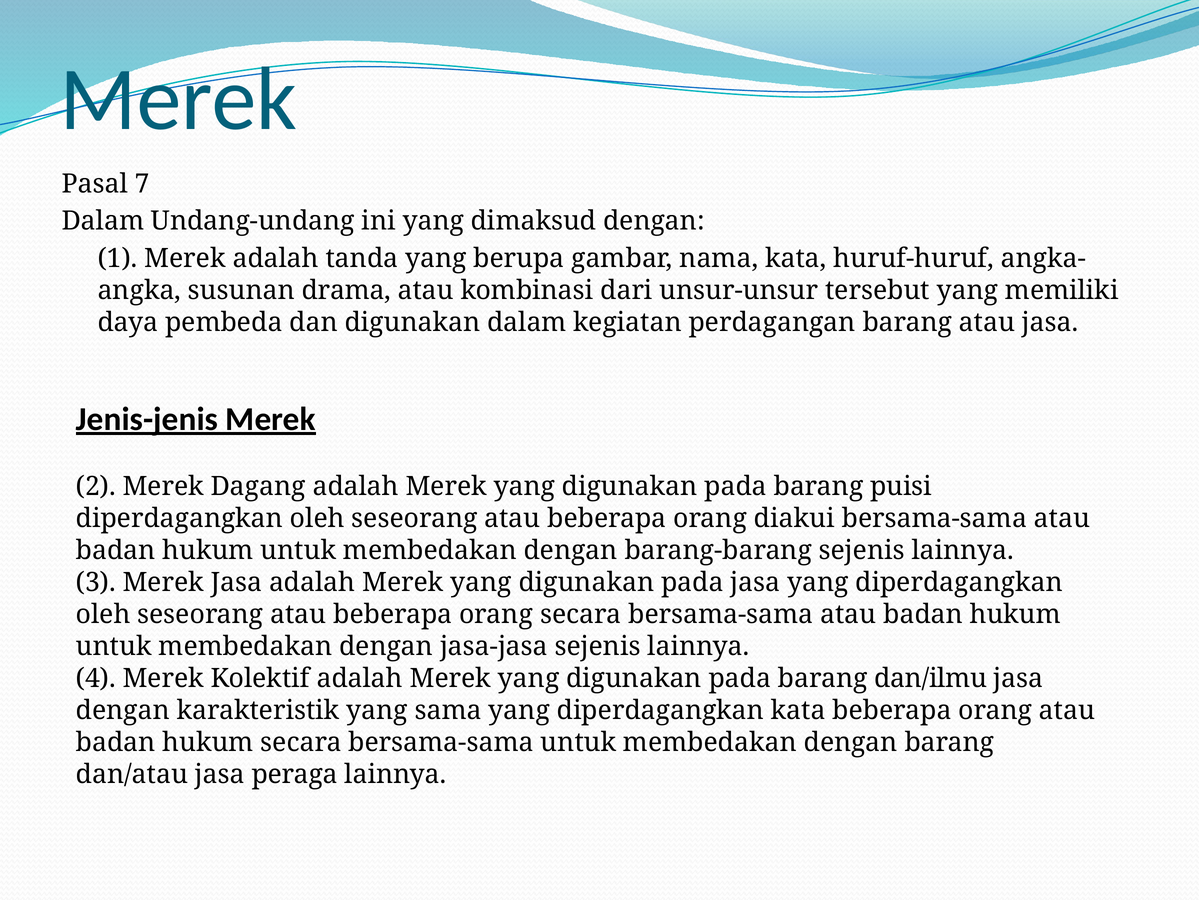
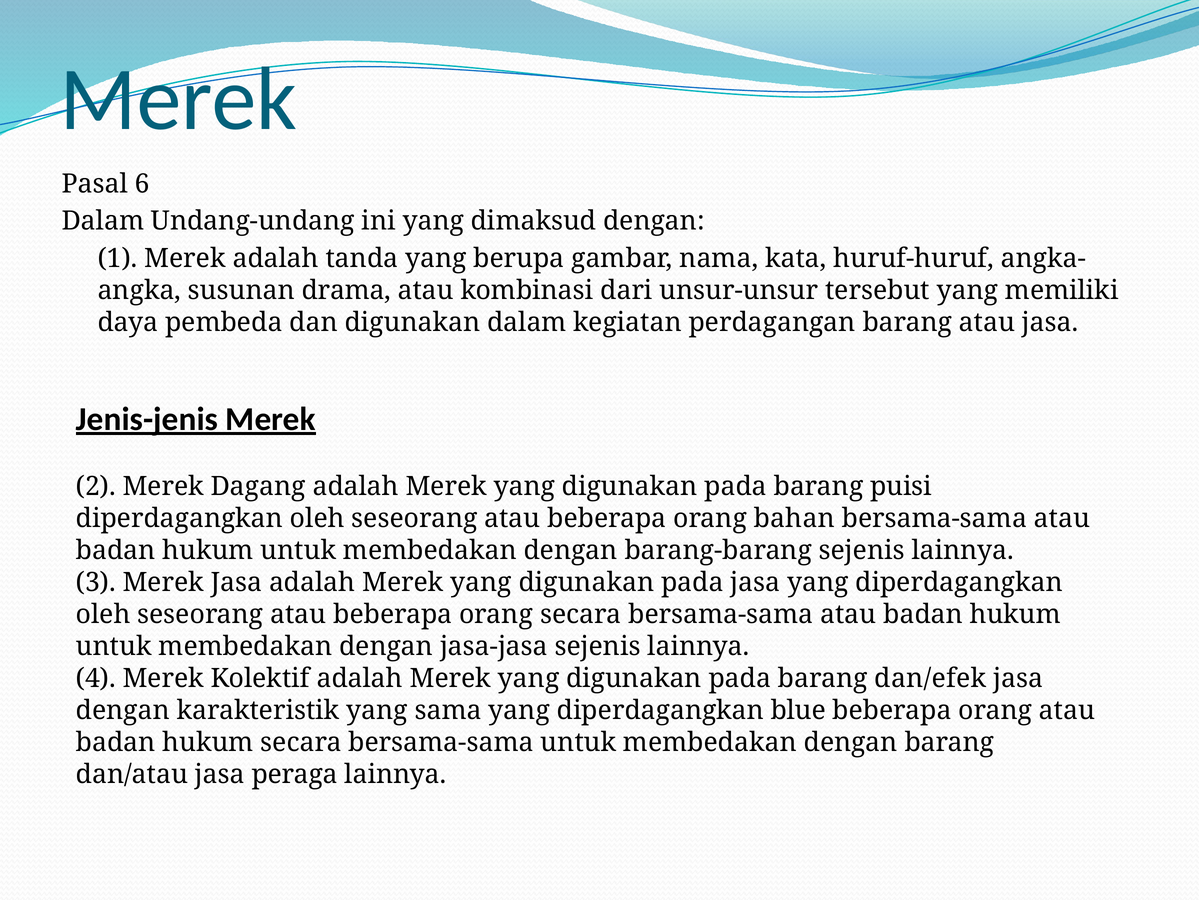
7: 7 -> 6
diakui: diakui -> bahan
dan/ilmu: dan/ilmu -> dan/efek
diperdagangkan kata: kata -> blue
